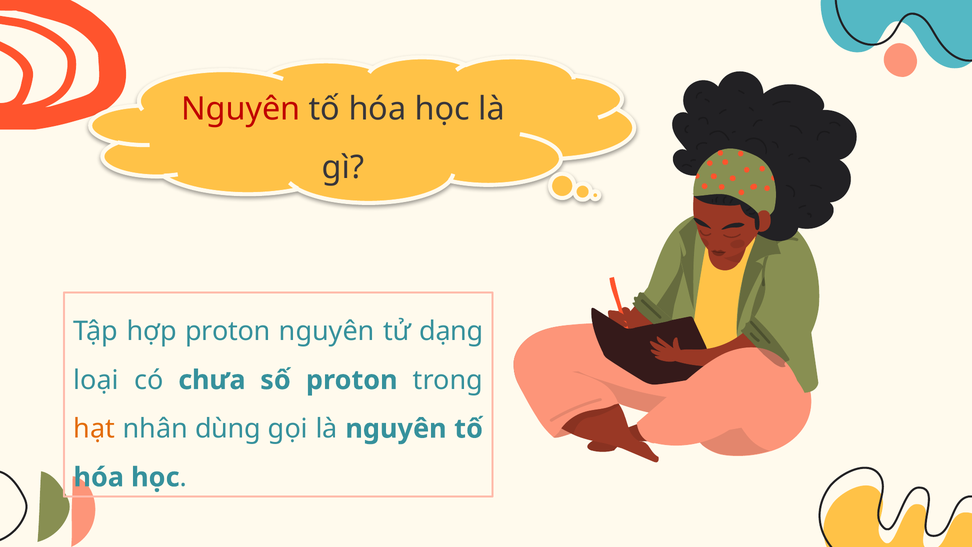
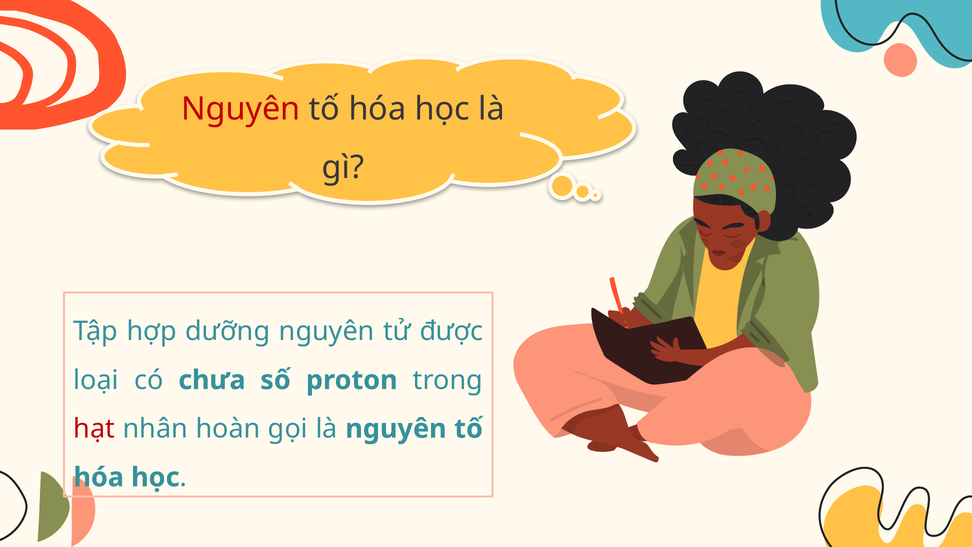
hợp proton: proton -> dưỡng
dạng: dạng -> được
hạt colour: orange -> red
dùng: dùng -> hoàn
